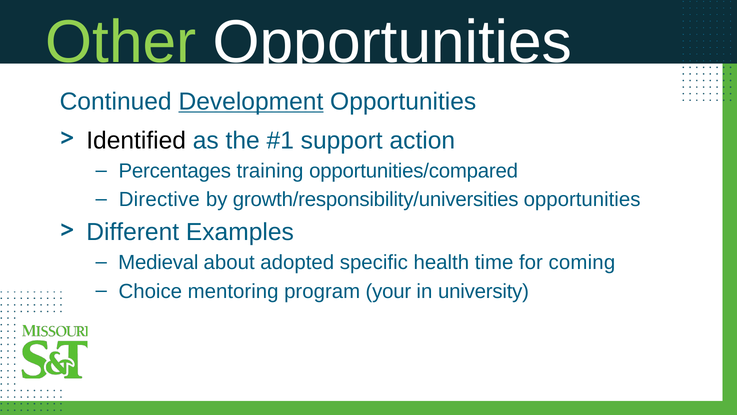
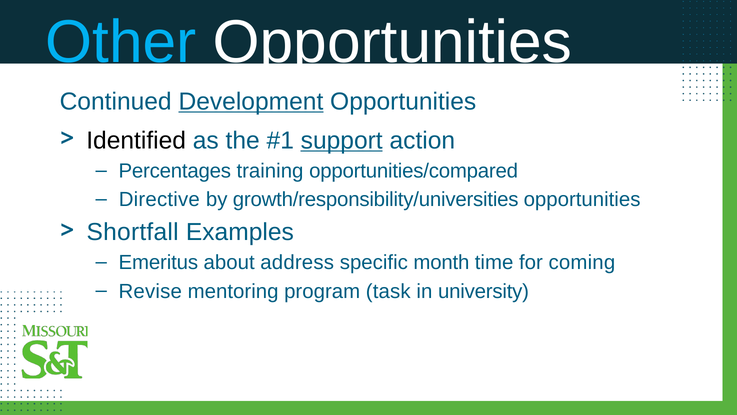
Other colour: light green -> light blue
support underline: none -> present
Different: Different -> Shortfall
Medieval: Medieval -> Emeritus
adopted: adopted -> address
health: health -> month
Choice: Choice -> Revise
your: your -> task
